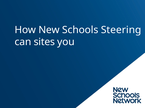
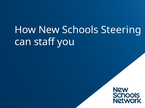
sites: sites -> staff
